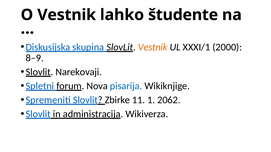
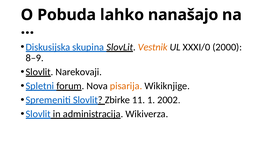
O Vestnik: Vestnik -> Pobuda
študente: študente -> nanašajo
XXXI/1: XXXI/1 -> XXXI/0
pisarija colour: blue -> orange
2062: 2062 -> 2002
